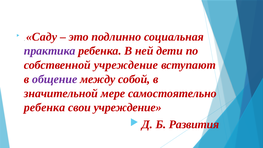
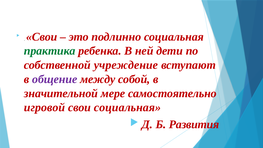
Саду at (42, 37): Саду -> Свои
практика colour: purple -> green
ребенка at (45, 107): ребенка -> игровой
свои учреждение: учреждение -> социальная
